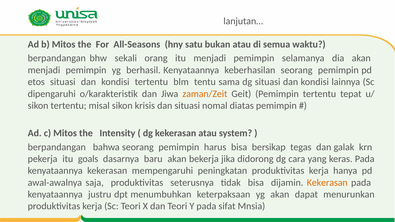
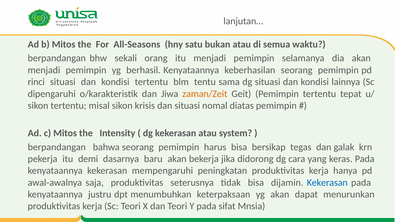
etos: etos -> rinci
goals: goals -> demi
Kekerasan at (327, 183) colour: orange -> blue
